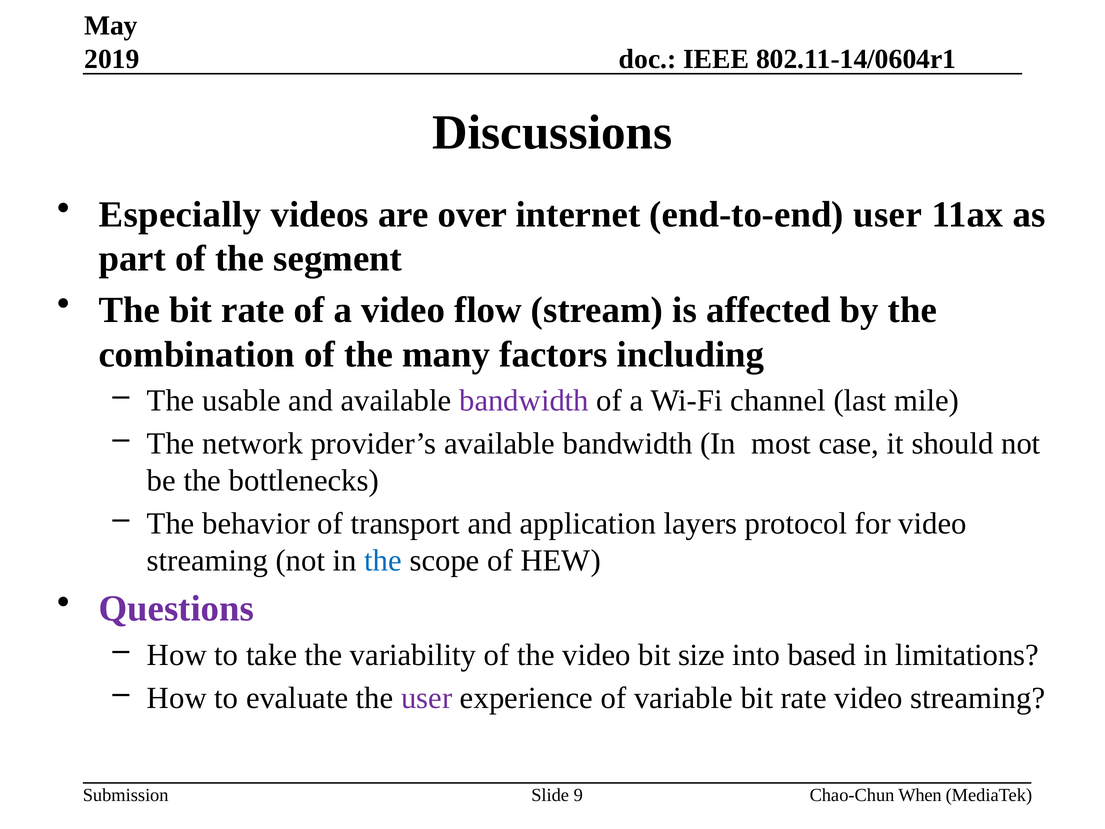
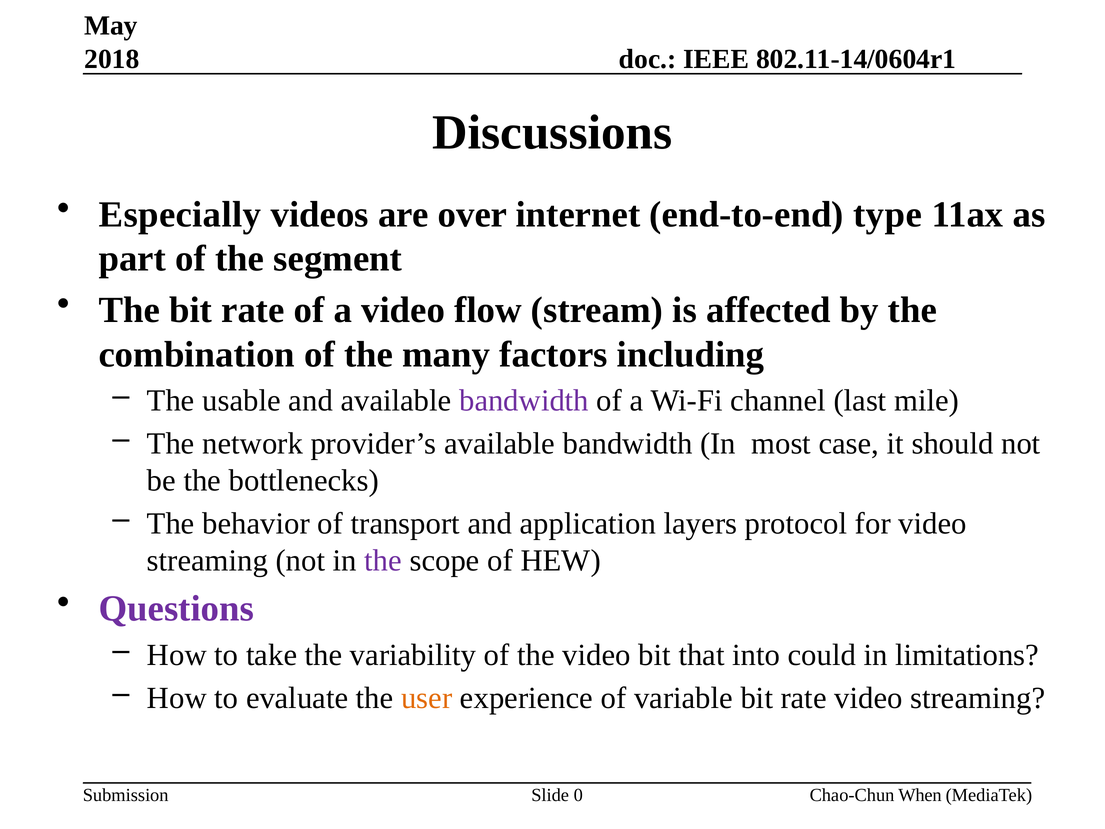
2019: 2019 -> 2018
end-to-end user: user -> type
the at (383, 560) colour: blue -> purple
size: size -> that
based: based -> could
user at (427, 698) colour: purple -> orange
9: 9 -> 0
